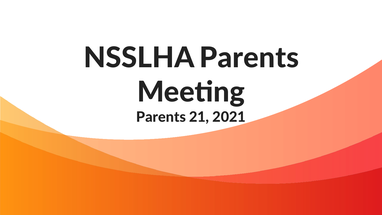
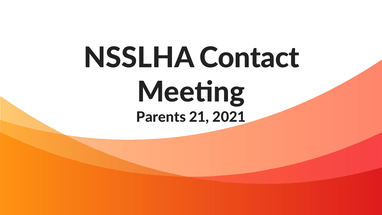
NSSLHA Parents: Parents -> Contact
